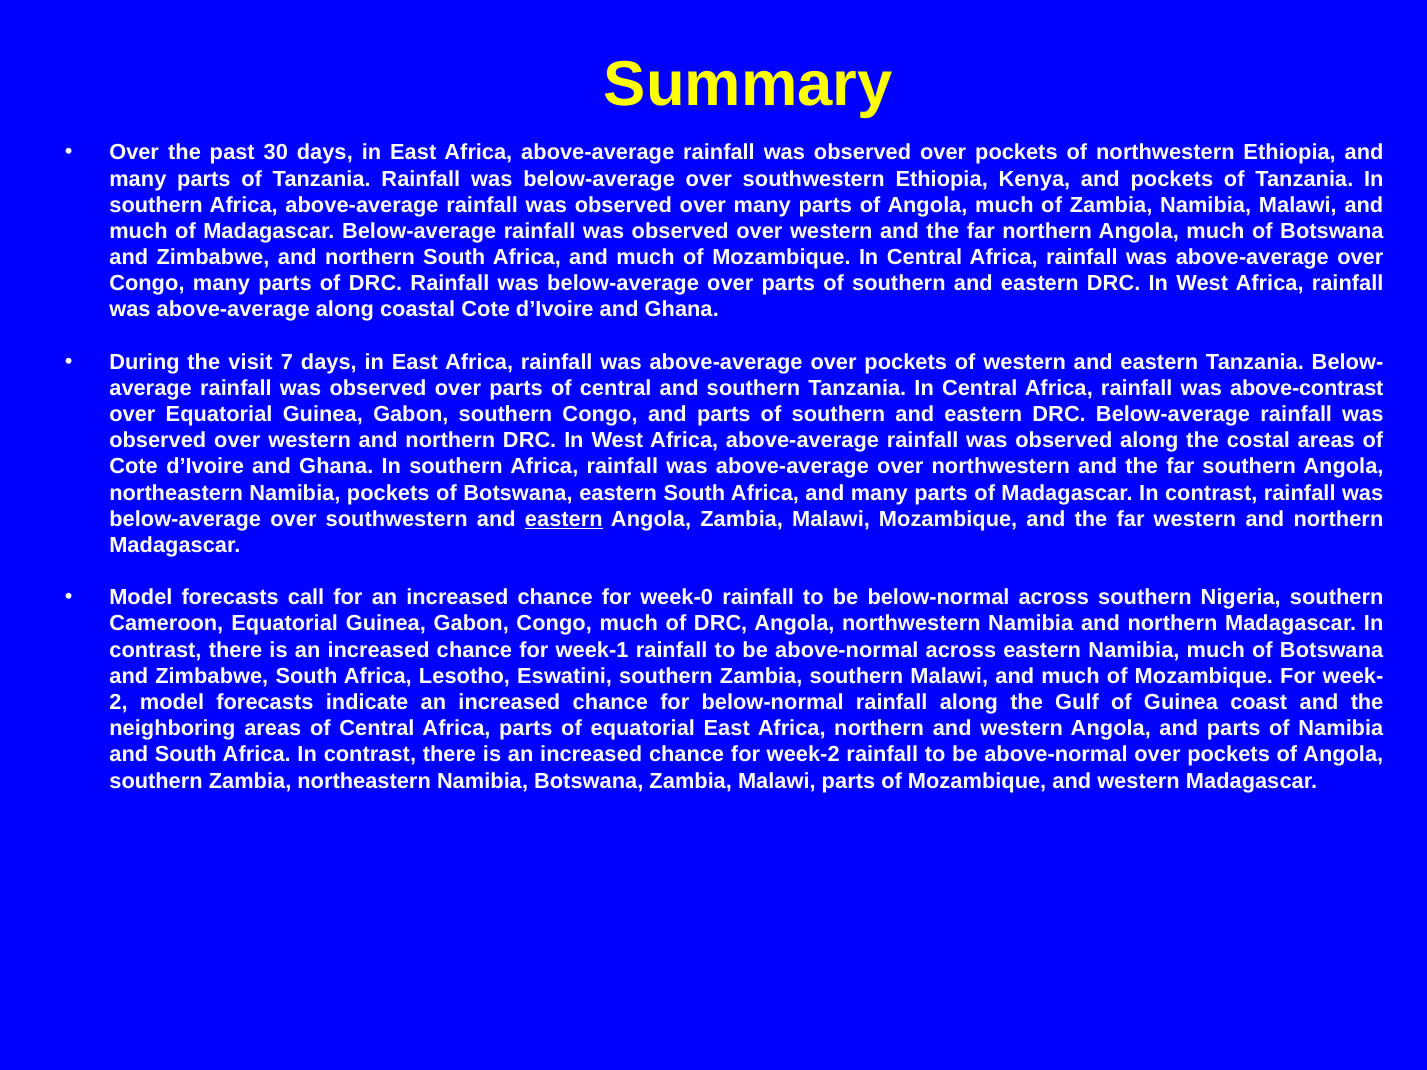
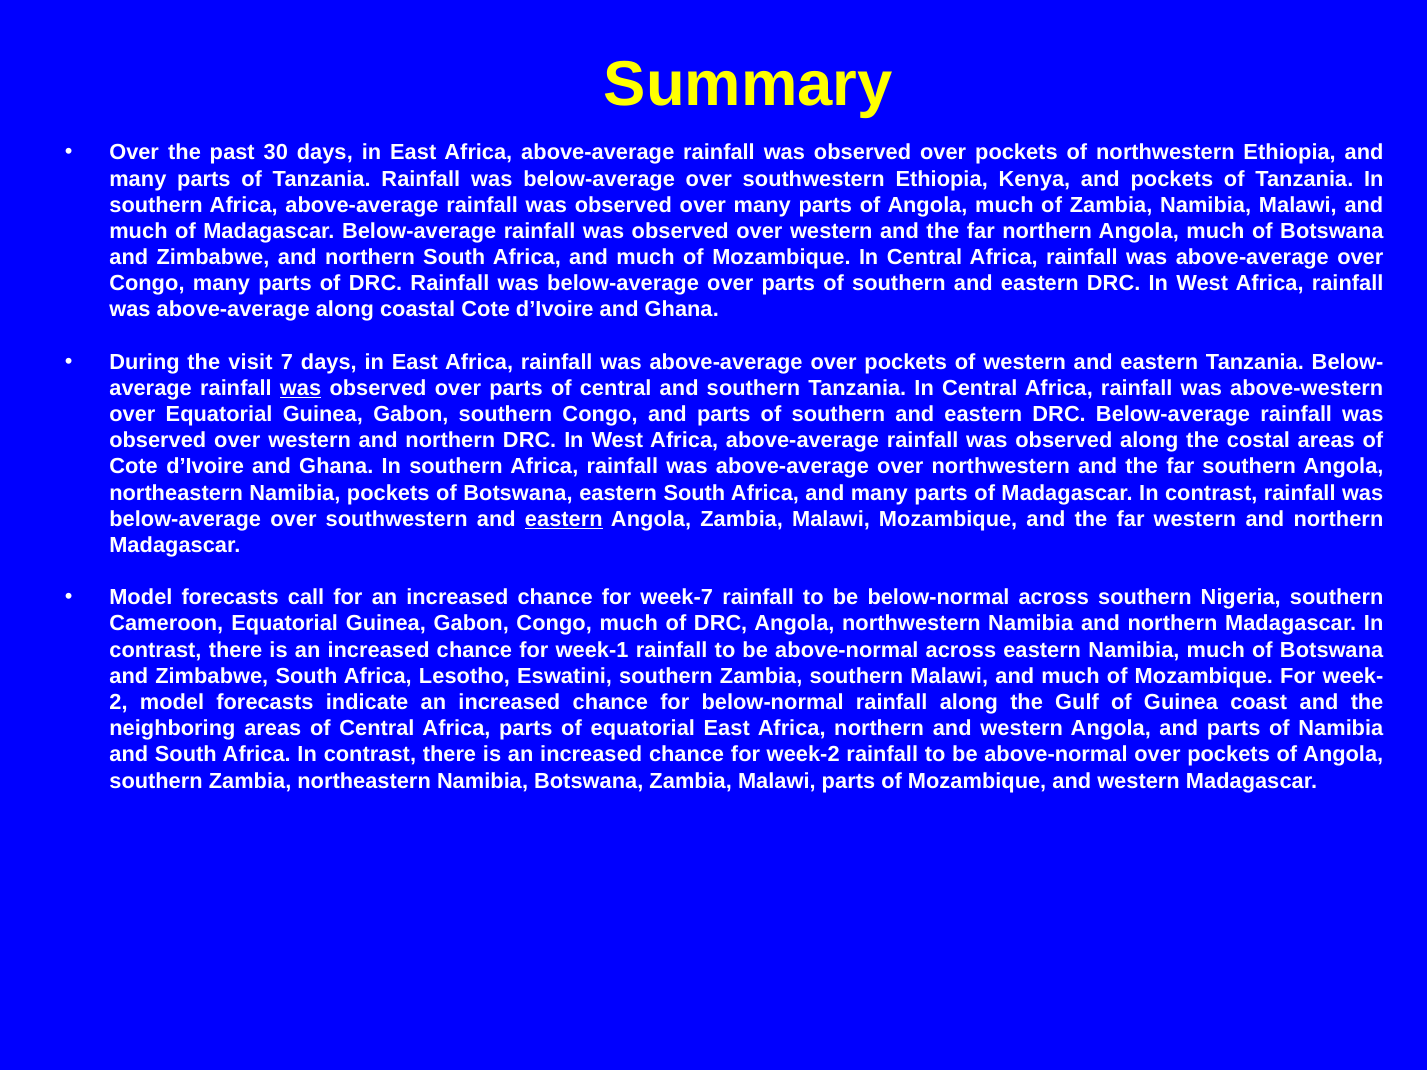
was at (301, 388) underline: none -> present
above-contrast: above-contrast -> above-western
week-0: week-0 -> week-7
